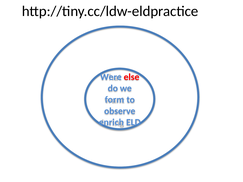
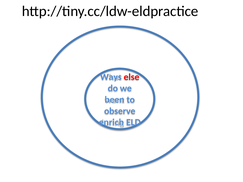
Were: Were -> Ways
form: form -> been
